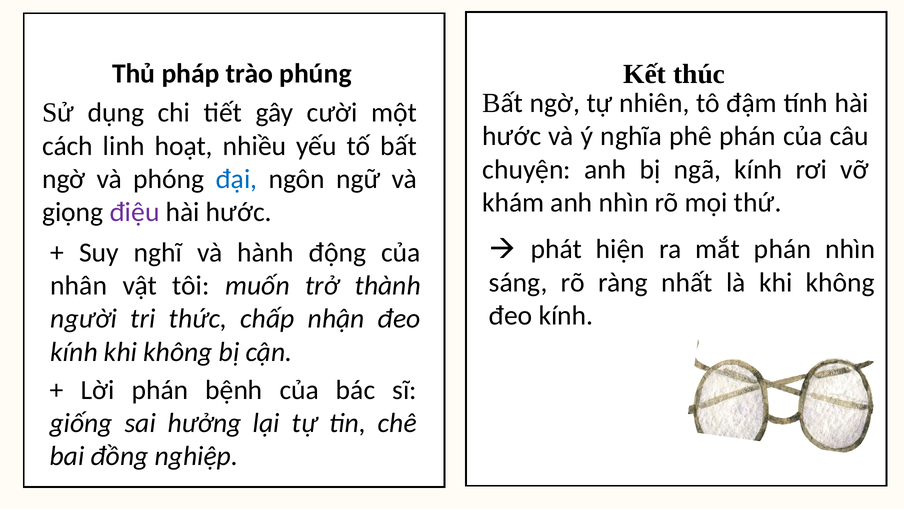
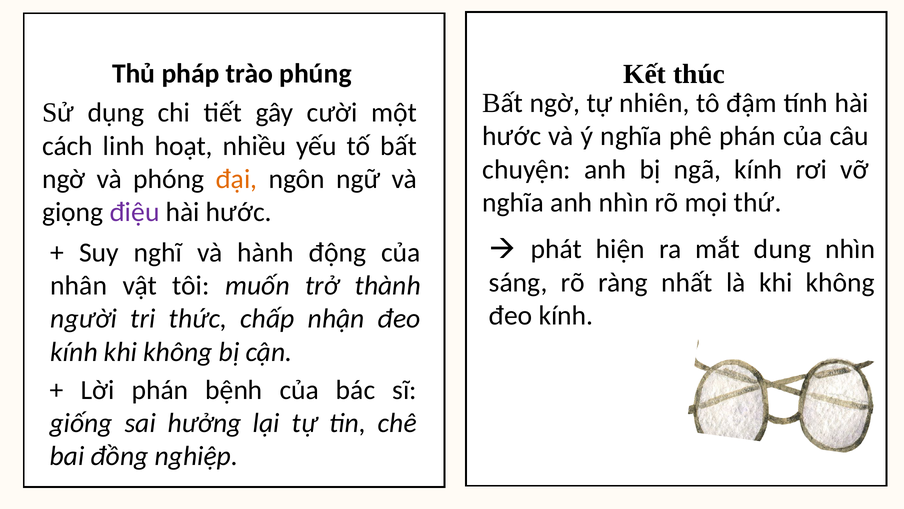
đại colour: blue -> orange
khám at (513, 202): khám -> nghĩa
mắt phán: phán -> dung
